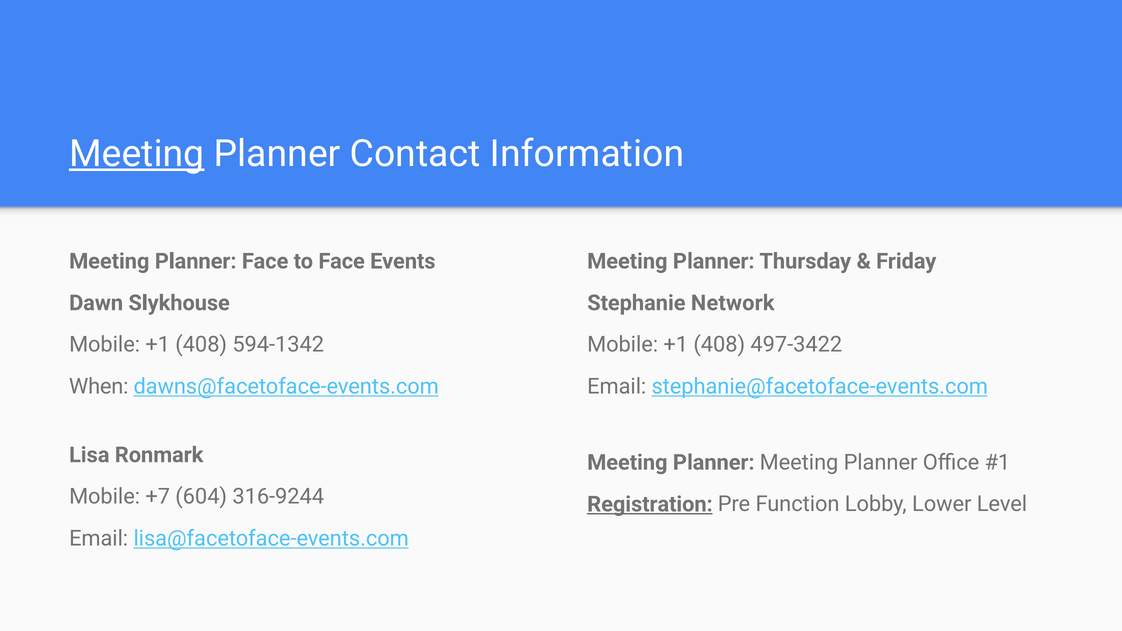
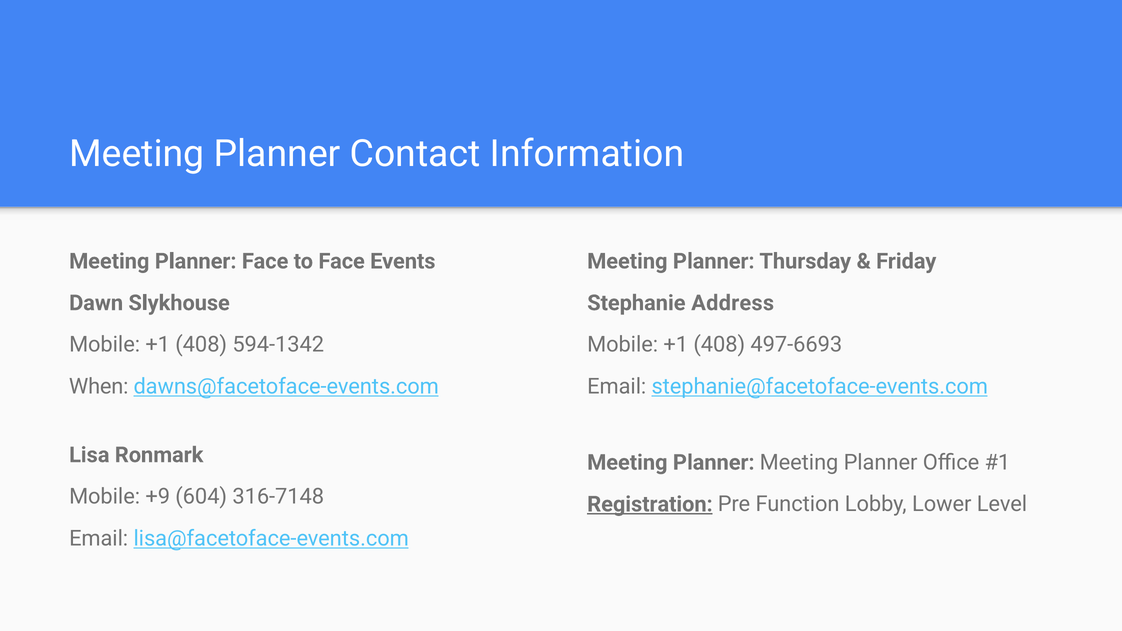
Meeting at (137, 154) underline: present -> none
Network: Network -> Address
497-3422: 497-3422 -> 497-6693
+7: +7 -> +9
316-9244: 316-9244 -> 316-7148
